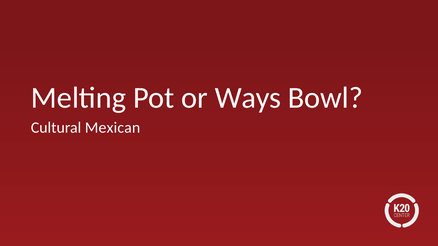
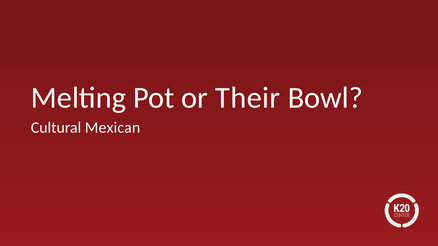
Ways: Ways -> Their
